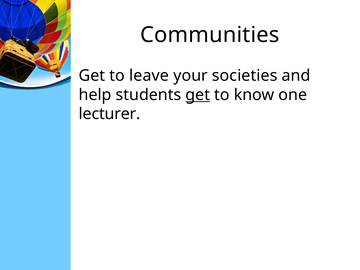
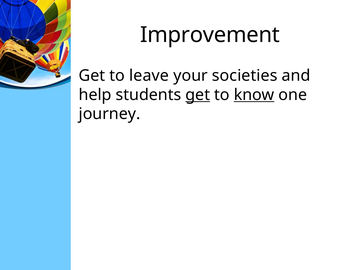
Communities: Communities -> Improvement
know underline: none -> present
lecturer: lecturer -> journey
